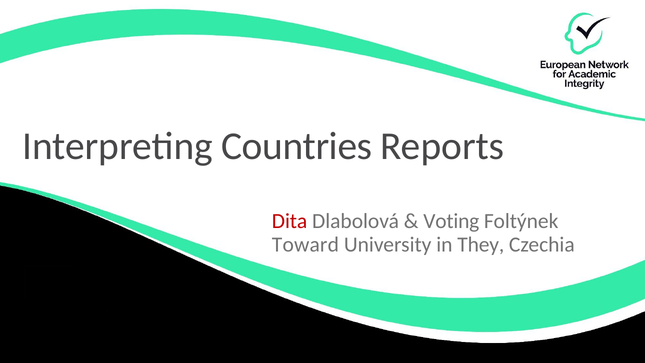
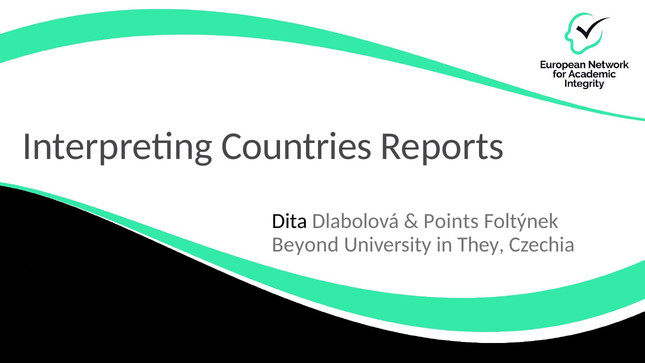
Dita colour: red -> black
Voting: Voting -> Points
Toward: Toward -> Beyond
